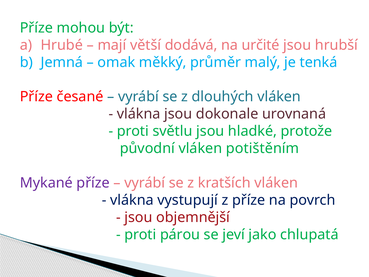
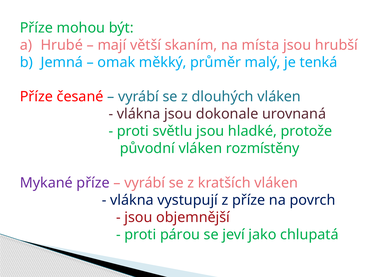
dodává: dodává -> skaním
určité: určité -> místa
potištěním: potištěním -> rozmístěny
